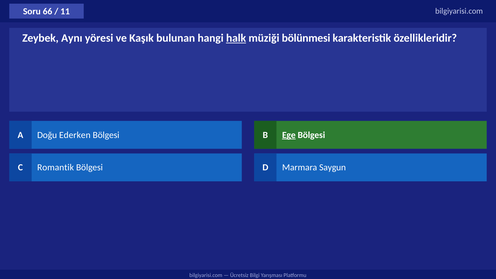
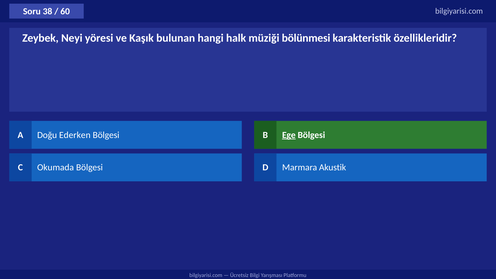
66: 66 -> 38
11: 11 -> 60
Aynı: Aynı -> Neyi
halk underline: present -> none
Romantik: Romantik -> Okumada
Saygun: Saygun -> Akustik
